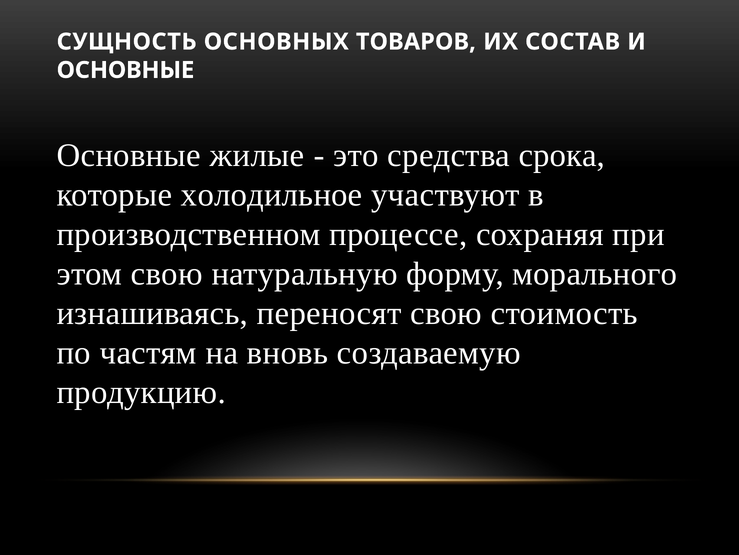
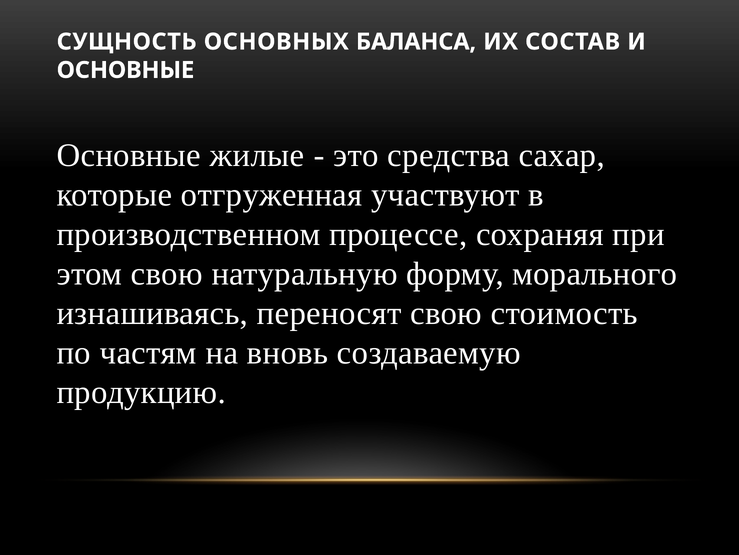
ТОВАРОВ: ТОВАРОВ -> БАЛАНСА
срока: срока -> сахар
холодильное: холодильное -> отгруженная
